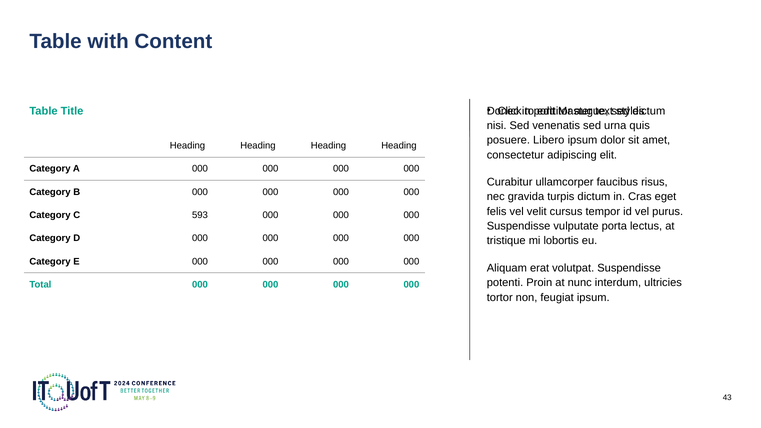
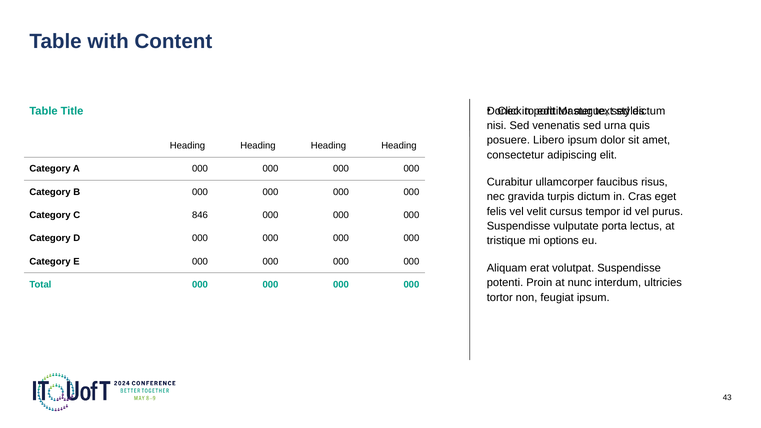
593: 593 -> 846
lobortis: lobortis -> options
